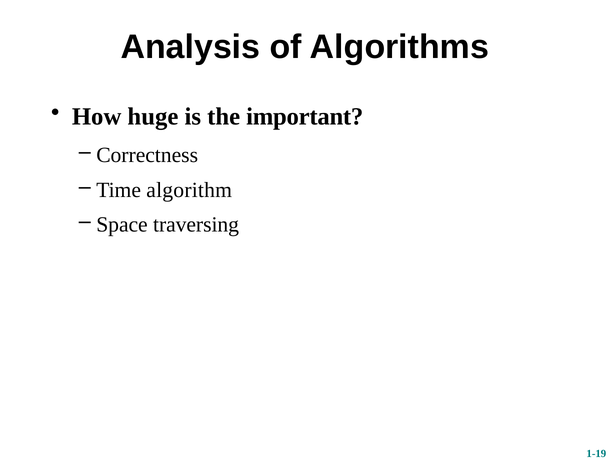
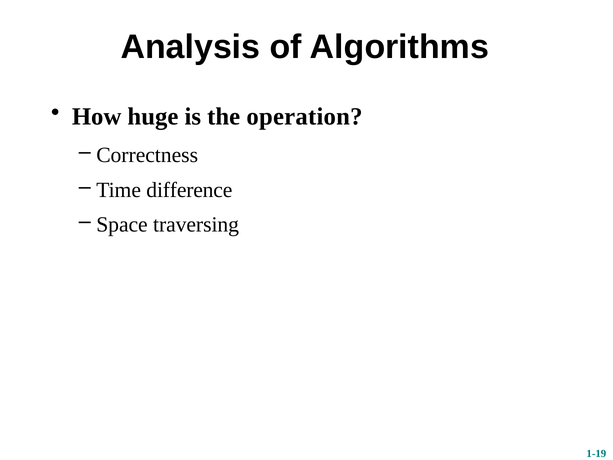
important: important -> operation
algorithm: algorithm -> difference
